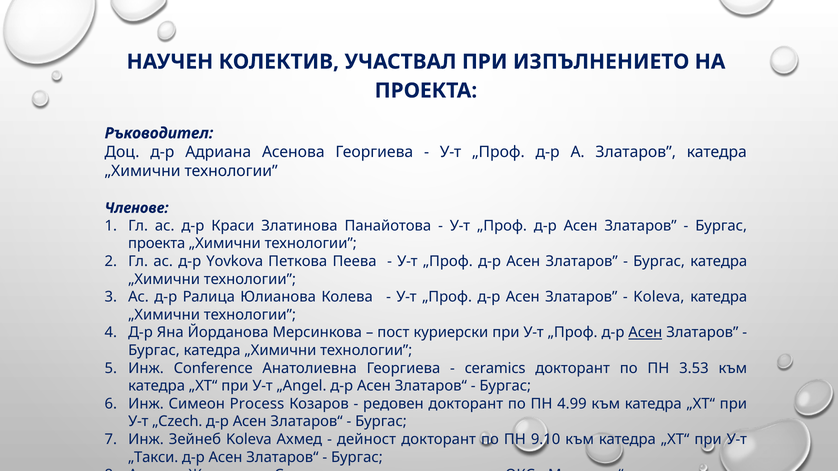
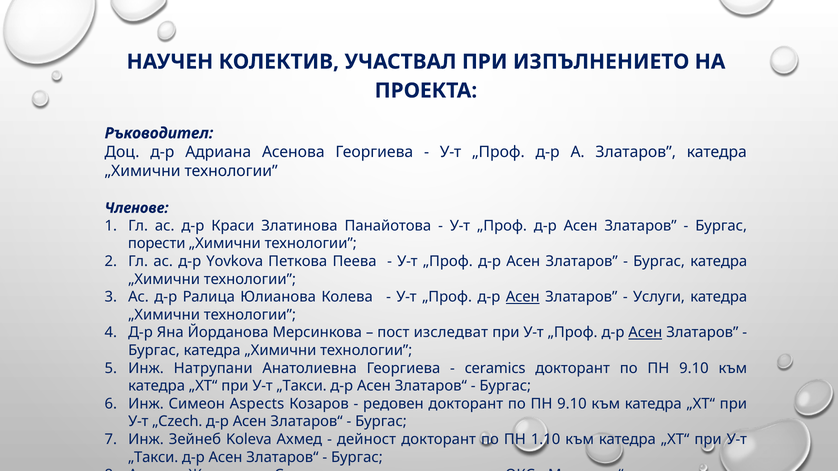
проекта at (157, 244): проекта -> порести
Асен at (523, 297) underline: none -> present
Koleva at (659, 297): Koleva -> Услуги
куриерски: куриерски -> изследват
Conference: Conference -> Натрупани
3.53 at (694, 368): 3.53 -> 9.10
„Angel at (302, 386): „Angel -> „Такси
Process: Process -> Aspects
4.99 at (572, 404): 4.99 -> 9.10
9.10: 9.10 -> 1.10
